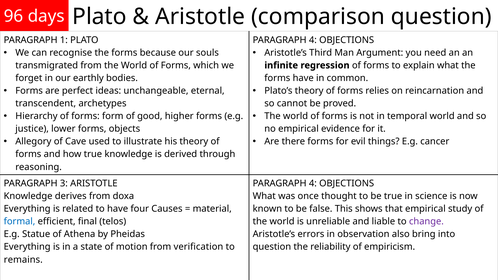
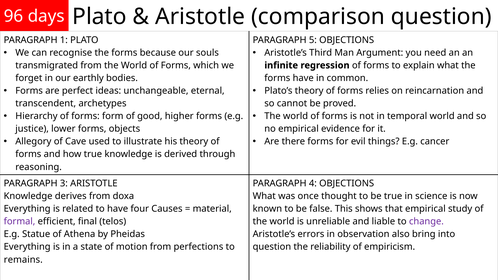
4 at (313, 40): 4 -> 5
formal colour: blue -> purple
verification: verification -> perfections
